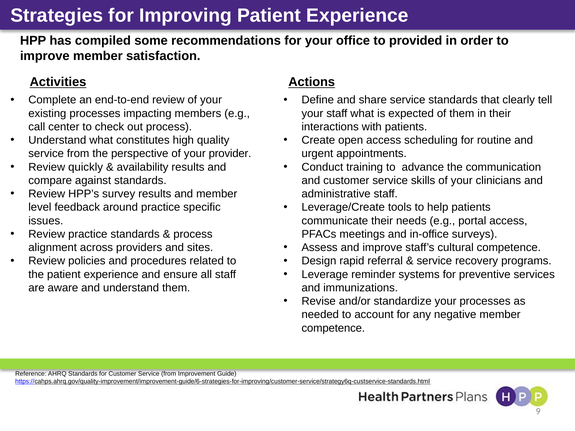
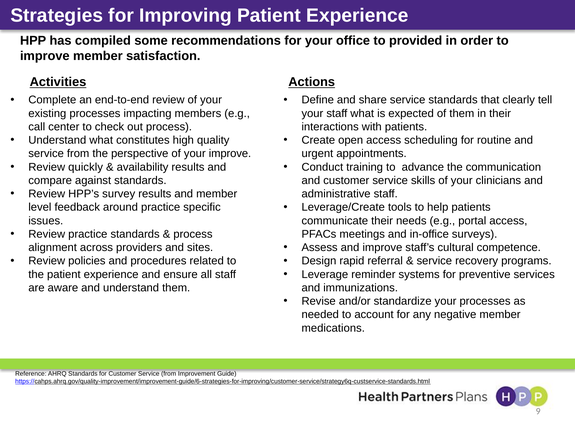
your provider: provider -> improve
competence at (333, 328): competence -> medications
